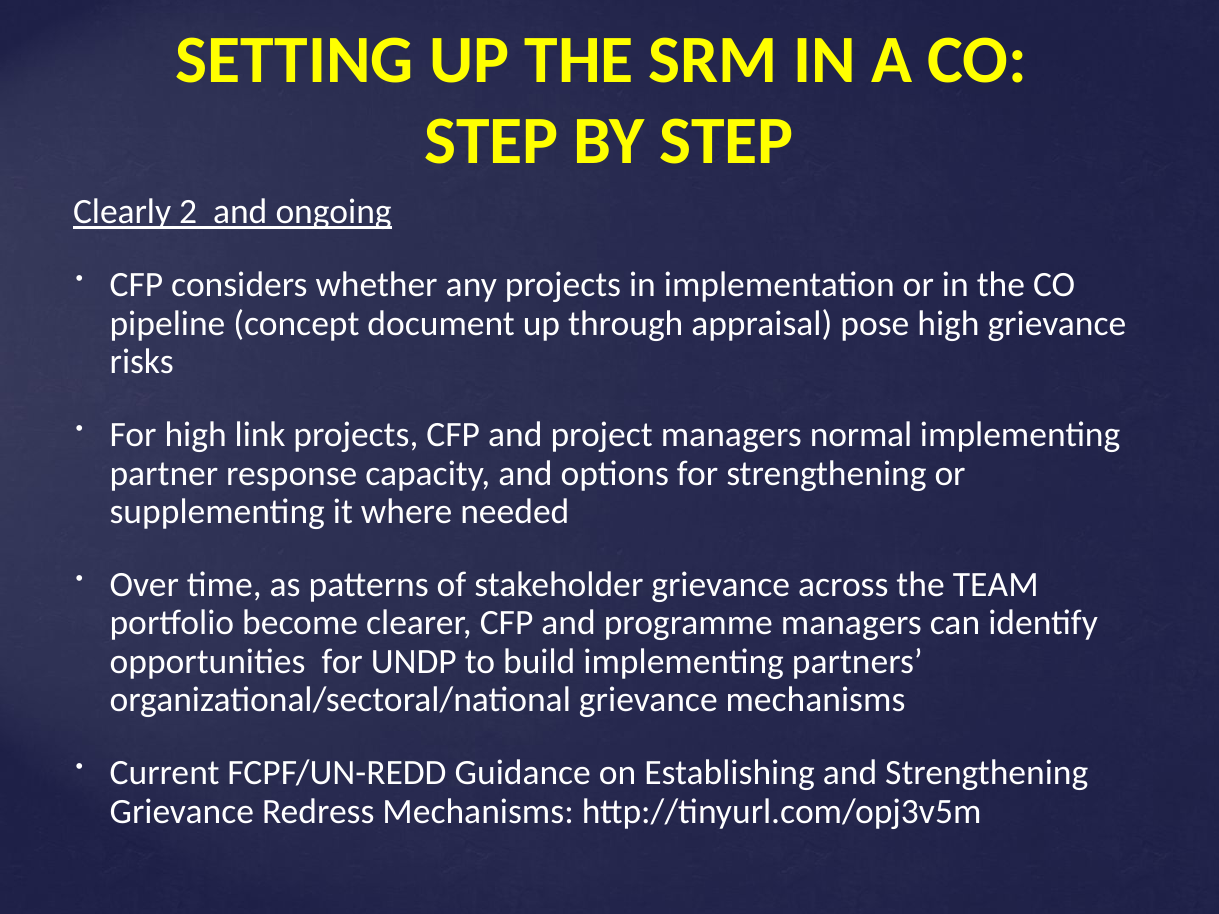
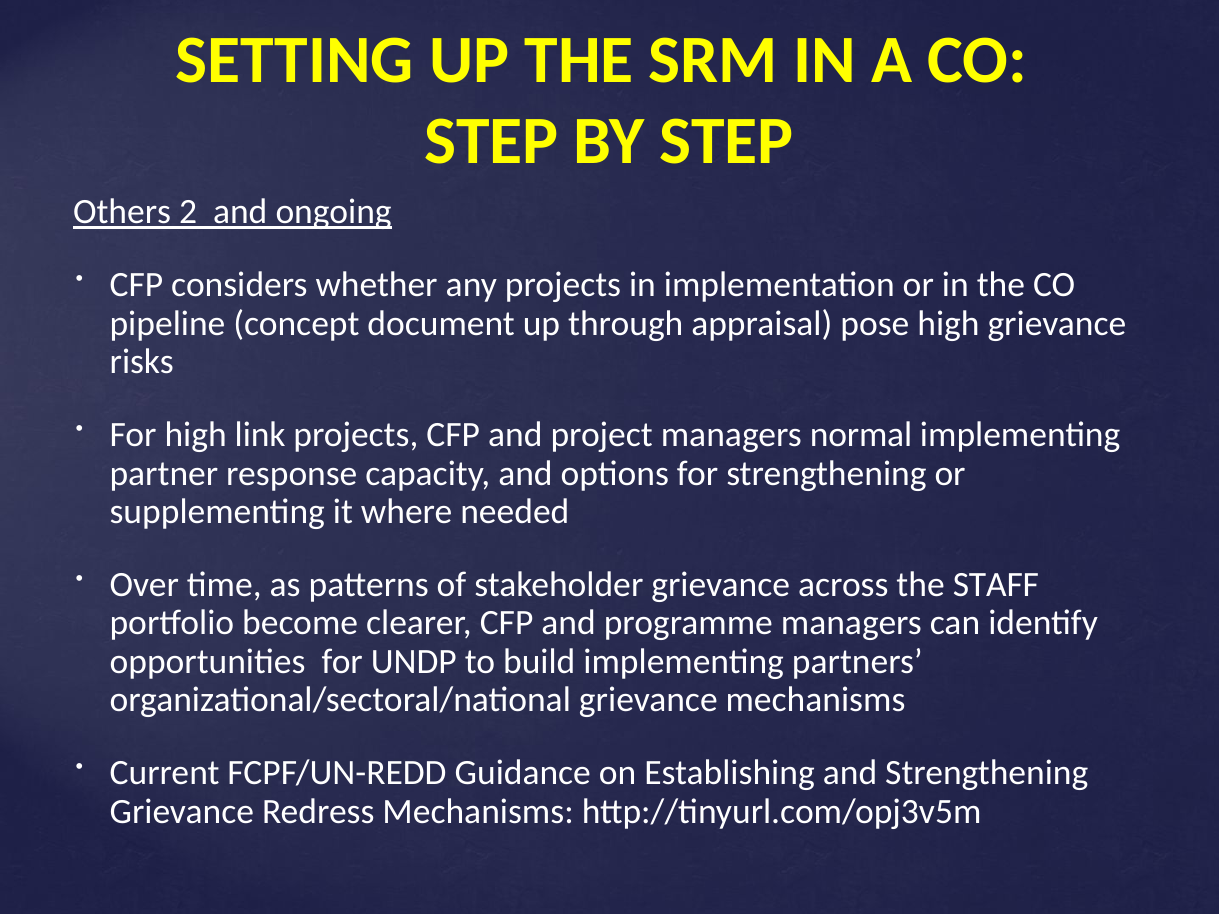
Clearly: Clearly -> Others
TEAM: TEAM -> STAFF
